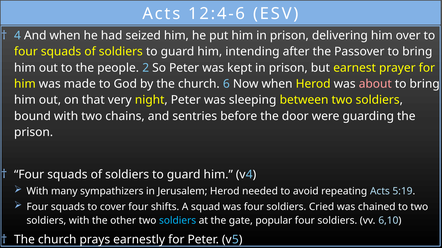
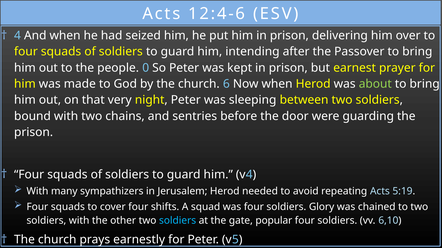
2: 2 -> 0
about colour: pink -> light green
Cried: Cried -> Glory
